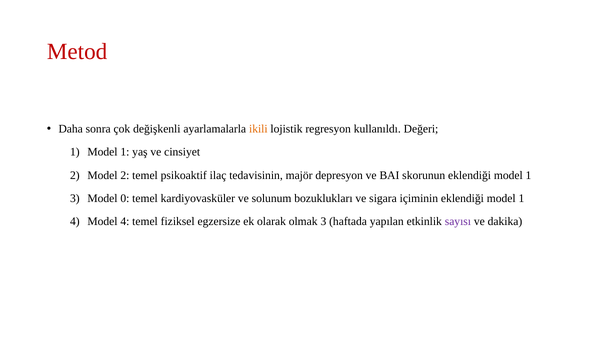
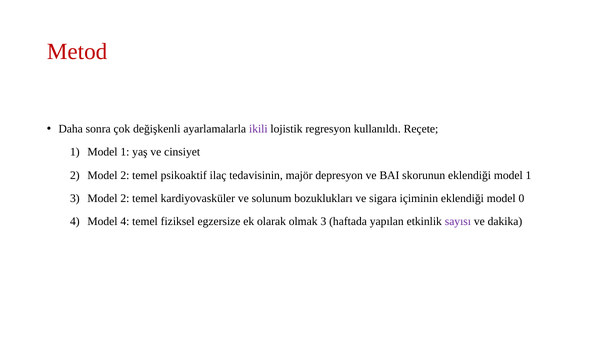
ikili colour: orange -> purple
Değeri: Değeri -> Reçete
3 Model 0: 0 -> 2
içiminin eklendiği model 1: 1 -> 0
